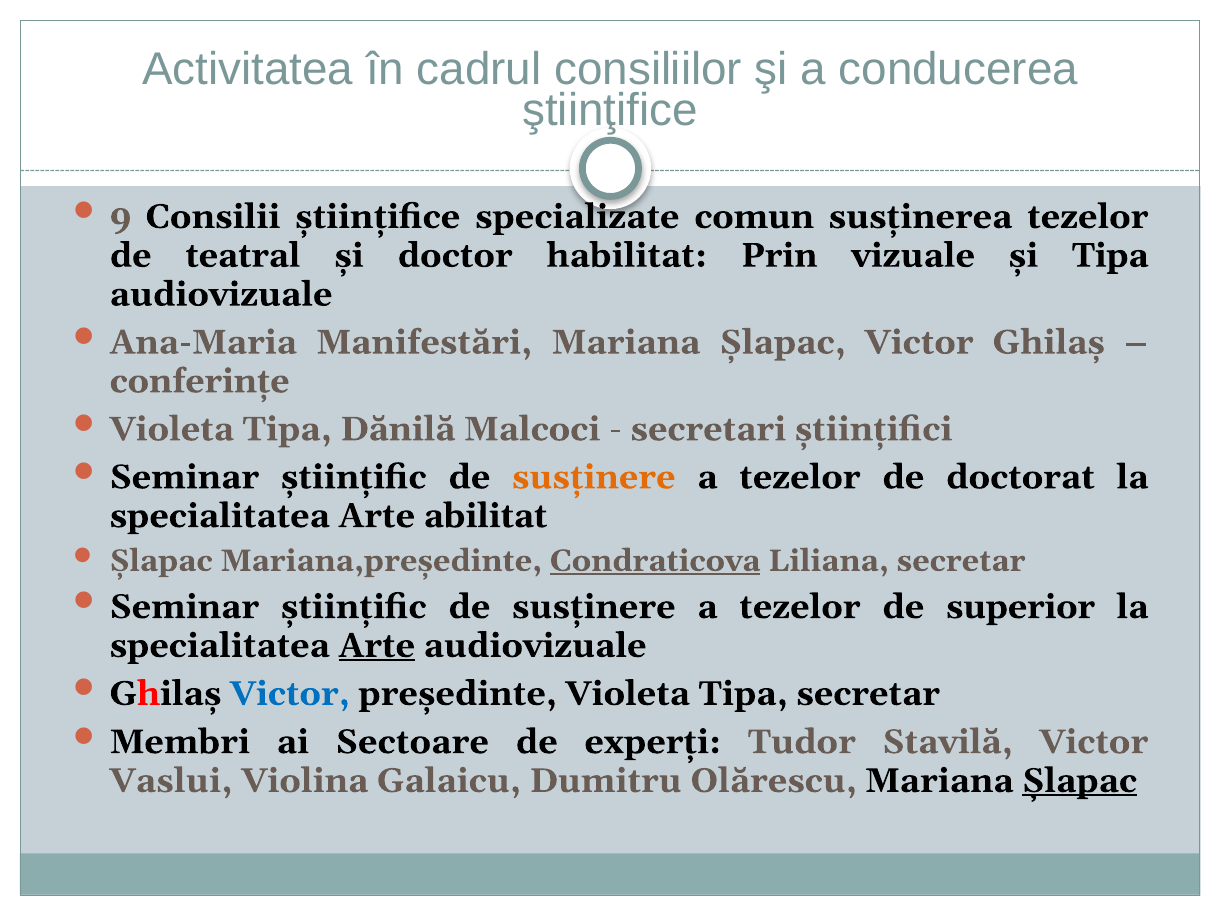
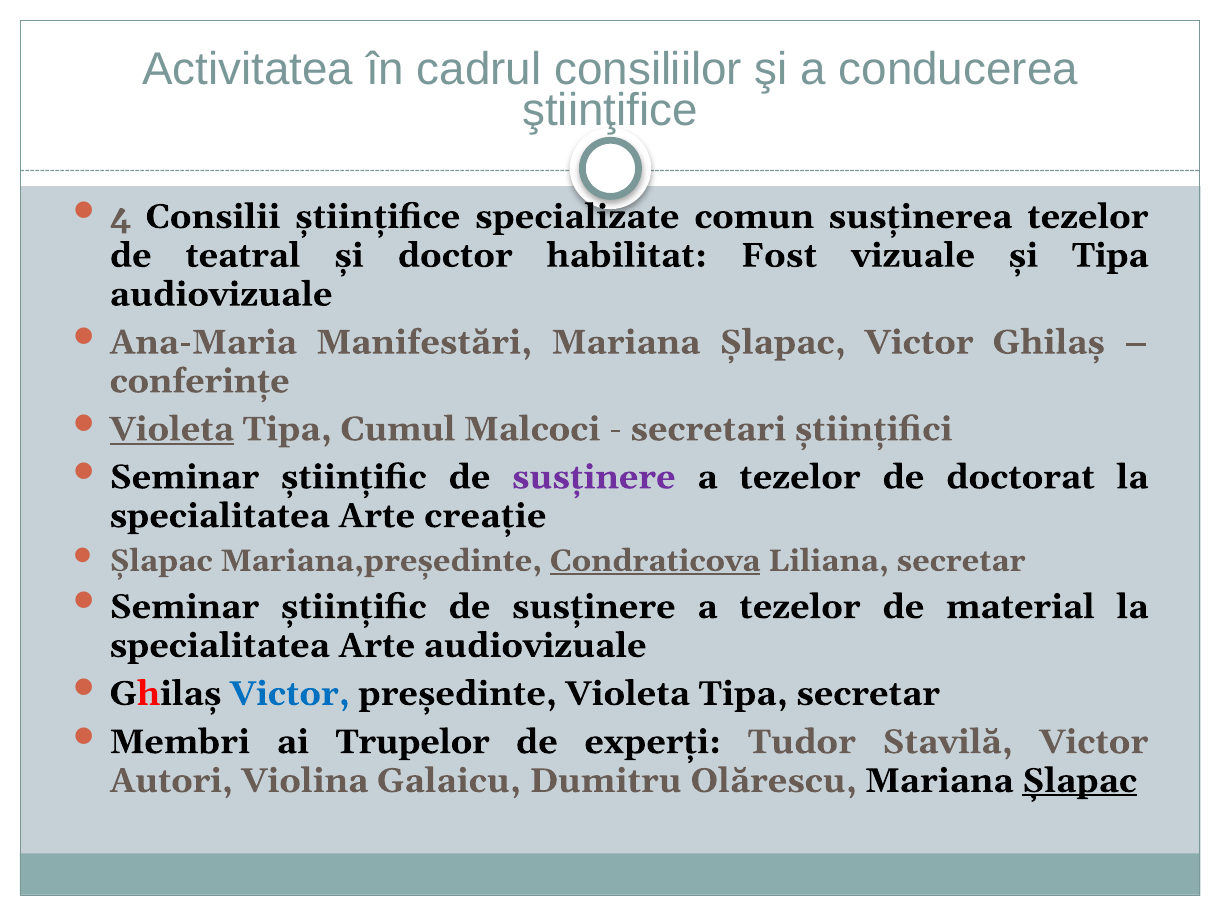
9: 9 -> 4
Prin: Prin -> Fost
Violeta at (172, 429) underline: none -> present
Dănilă: Dănilă -> Cumul
susţinere at (594, 477) colour: orange -> purple
abilitat: abilitat -> creaţie
superior: superior -> material
Arte at (377, 645) underline: present -> none
Sectoare: Sectoare -> Trupelor
Vaslui: Vaslui -> Autori
